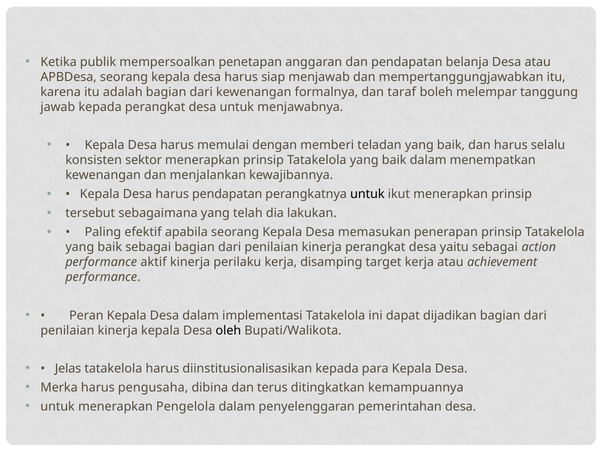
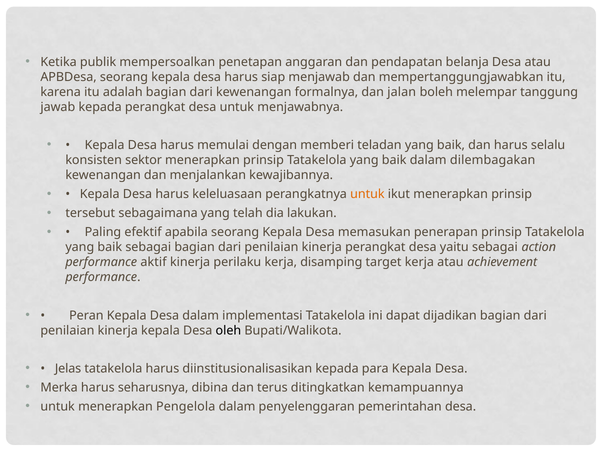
taraf: taraf -> jalan
menempatkan: menempatkan -> dilembagakan
harus pendapatan: pendapatan -> keleluasaan
untuk at (367, 194) colour: black -> orange
pengusaha: pengusaha -> seharusnya
